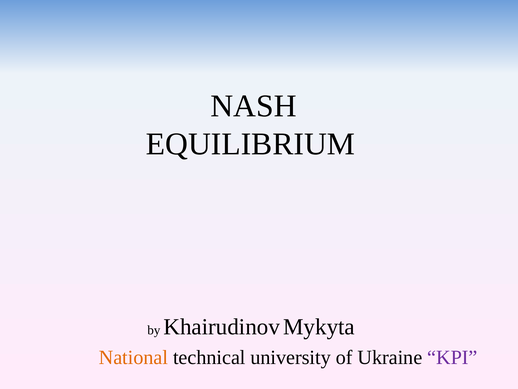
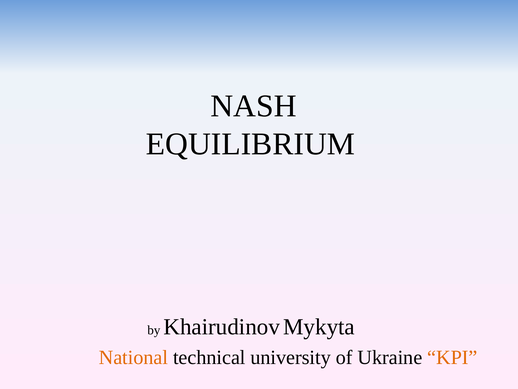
KPI colour: purple -> orange
